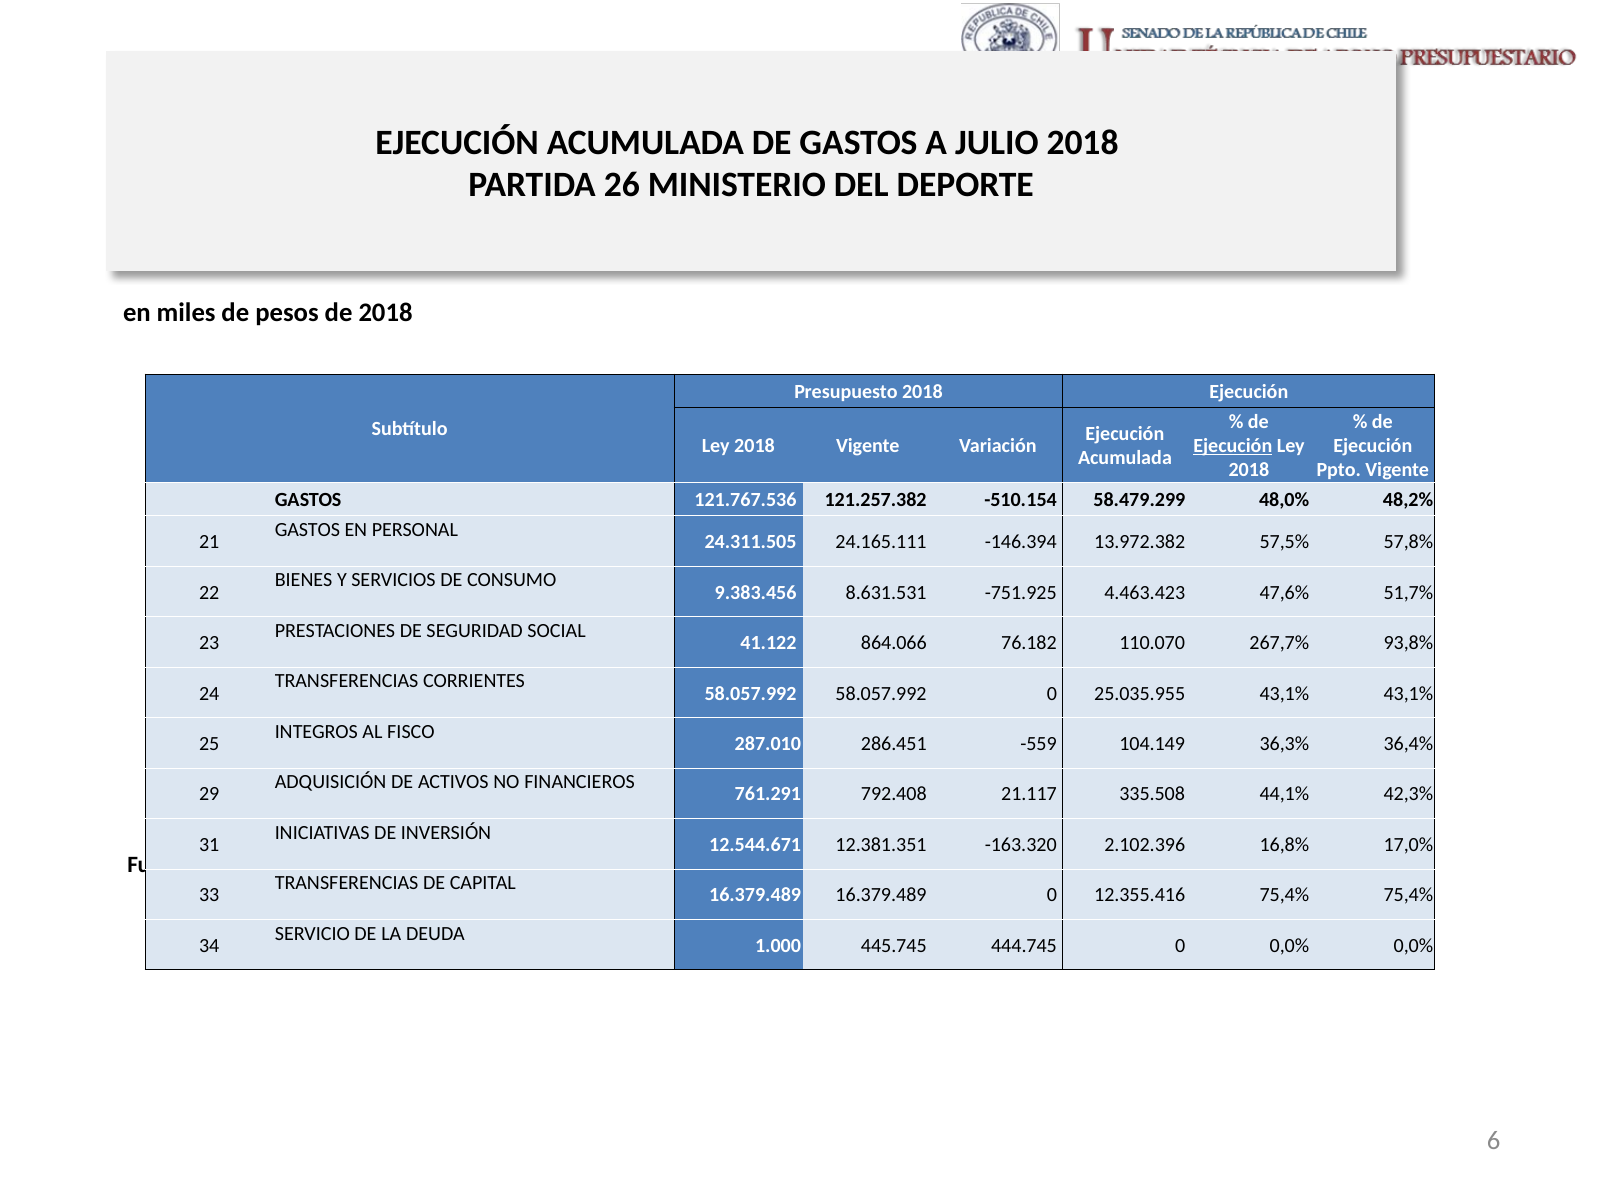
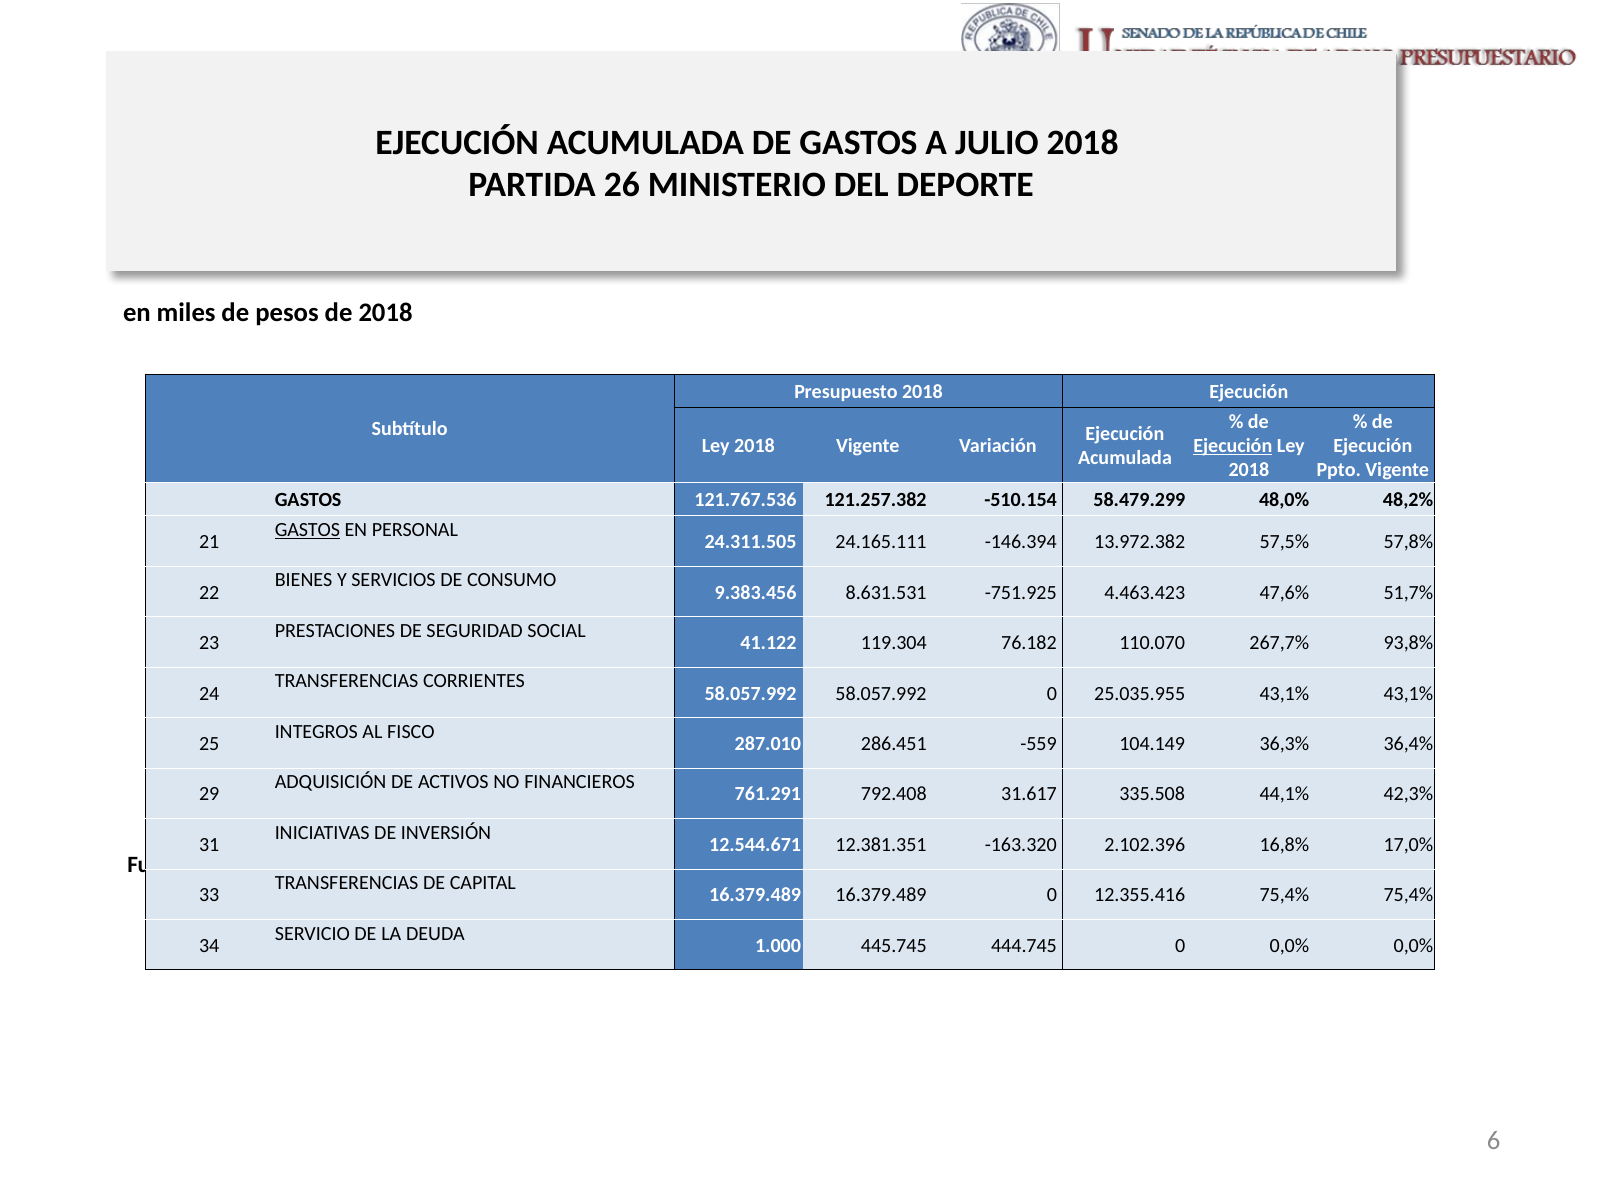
GASTOS at (307, 530) underline: none -> present
864.066: 864.066 -> 119.304
21.117: 21.117 -> 31.617
